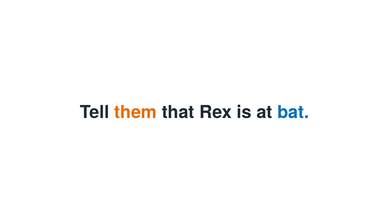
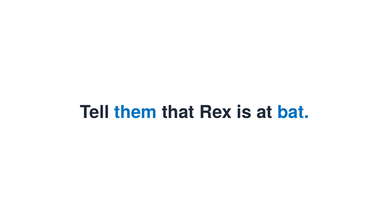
them colour: orange -> blue
